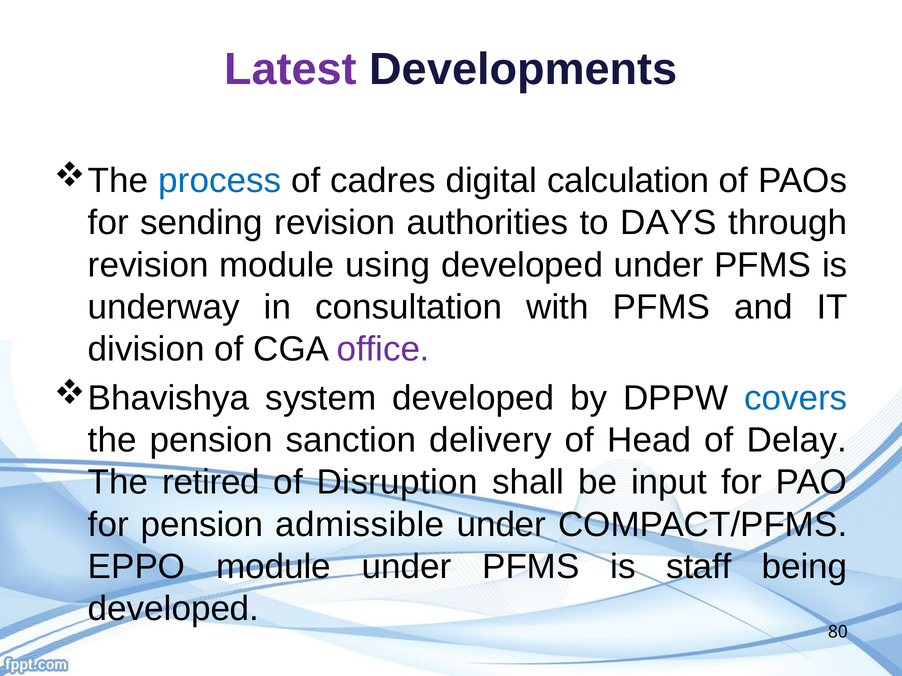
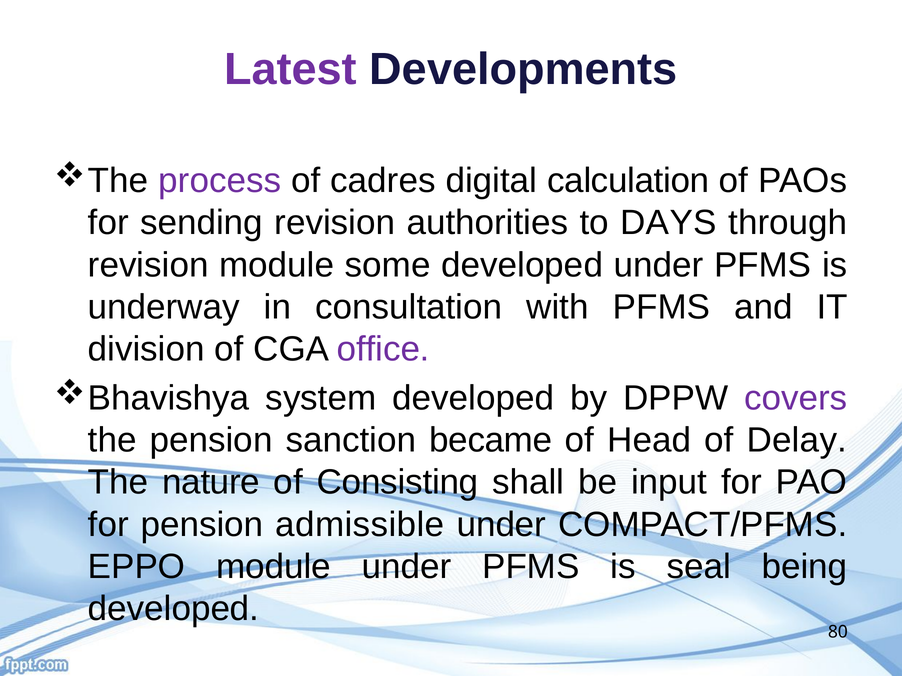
process colour: blue -> purple
using: using -> some
covers colour: blue -> purple
delivery: delivery -> became
retired: retired -> nature
Disruption: Disruption -> Consisting
staff: staff -> seal
